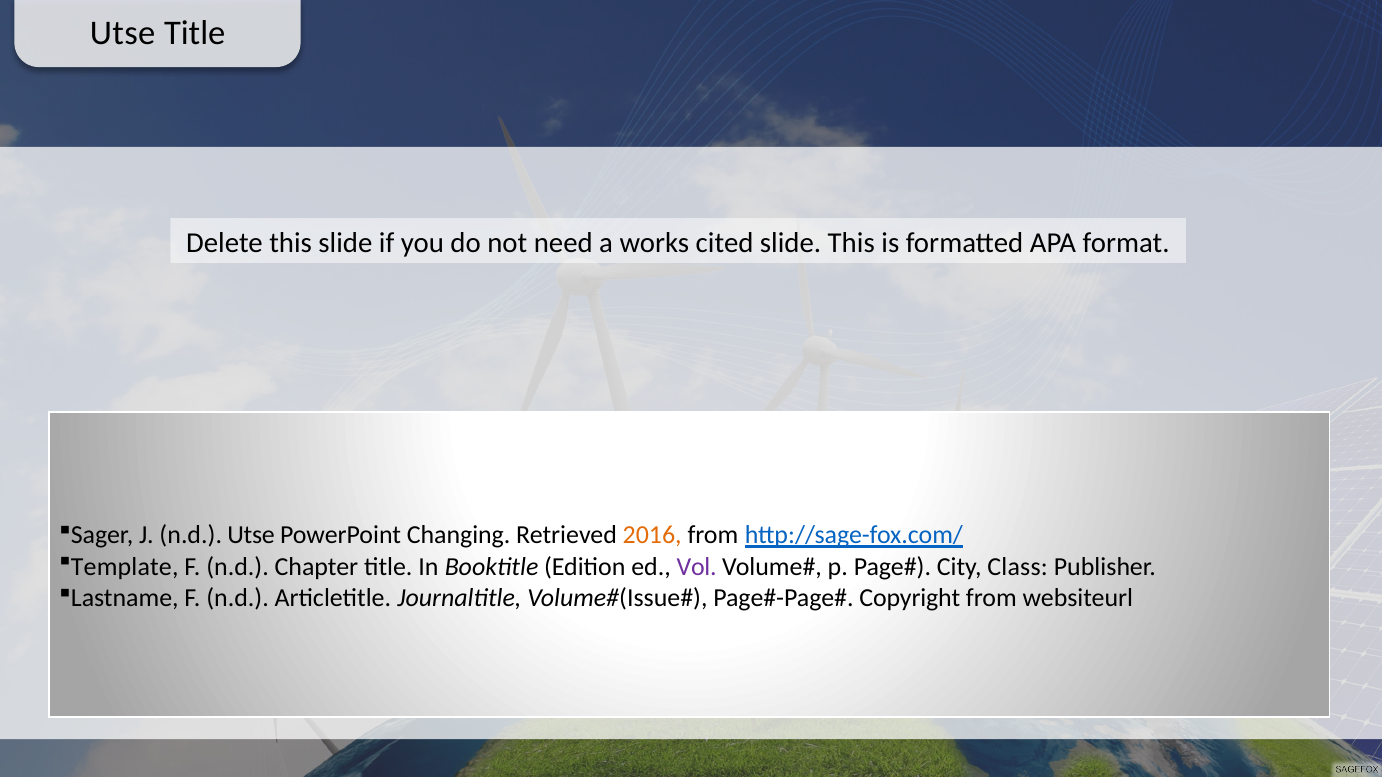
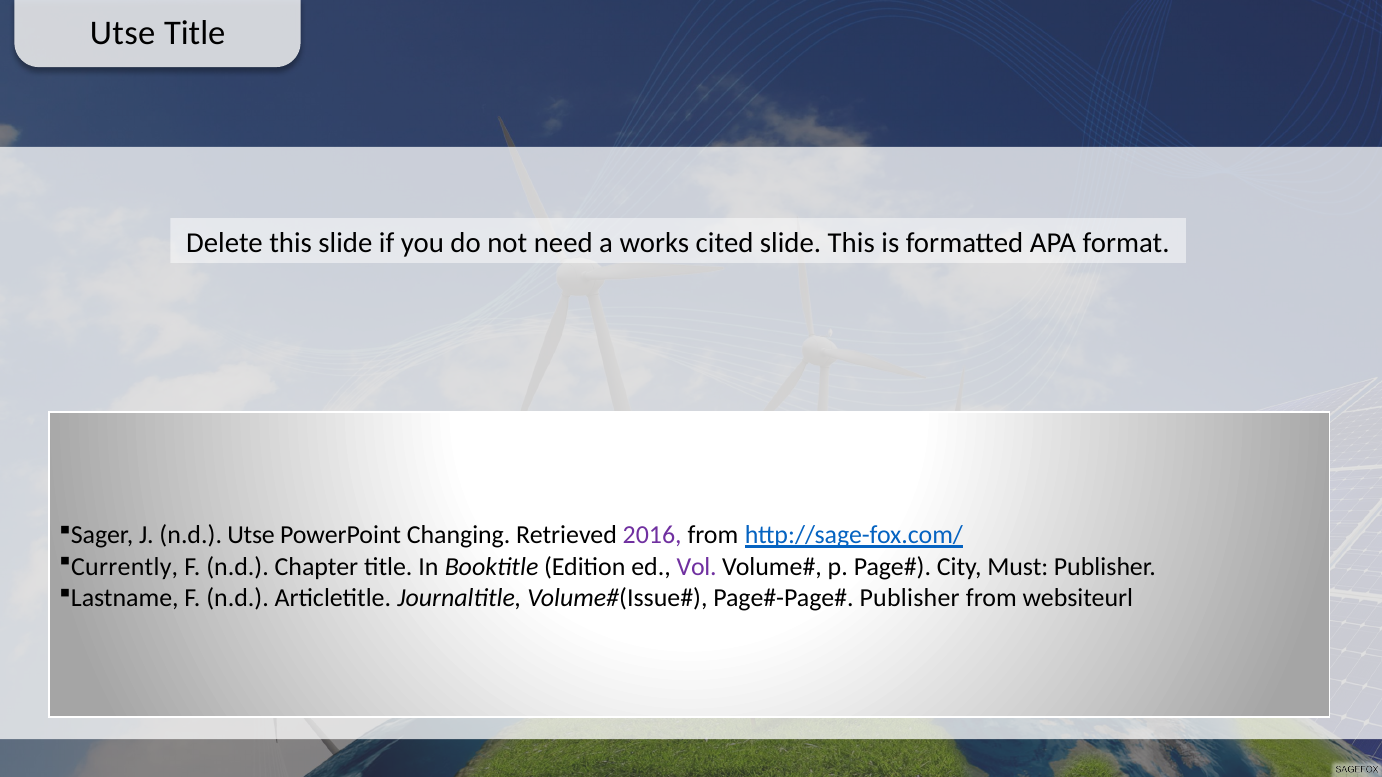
2016 colour: orange -> purple
Template: Template -> Currently
Class: Class -> Must
Copyright at (910, 598): Copyright -> Publisher
